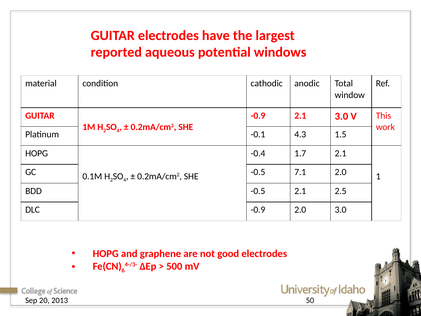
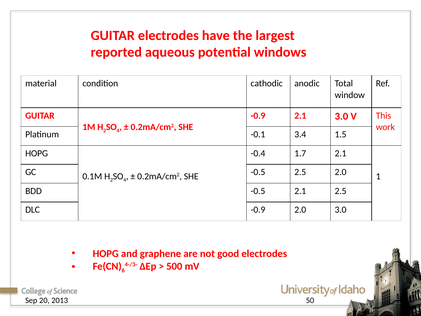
4.3: 4.3 -> 3.4
-0.5 7.1: 7.1 -> 2.5
